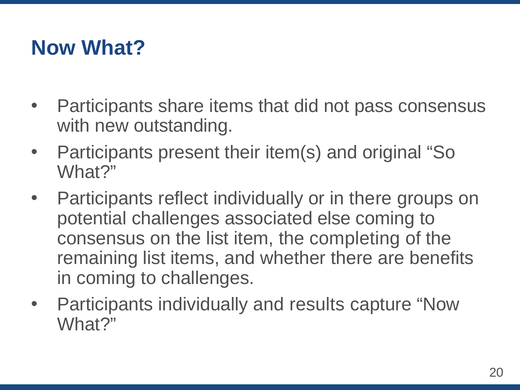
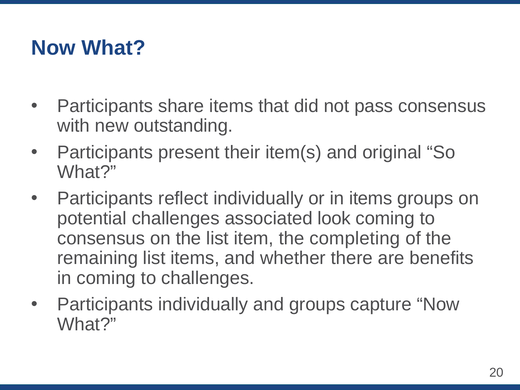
in there: there -> items
else: else -> look
and results: results -> groups
